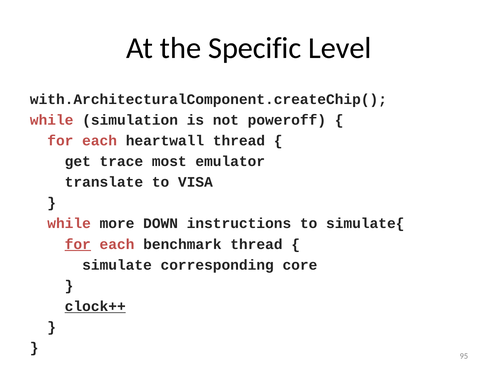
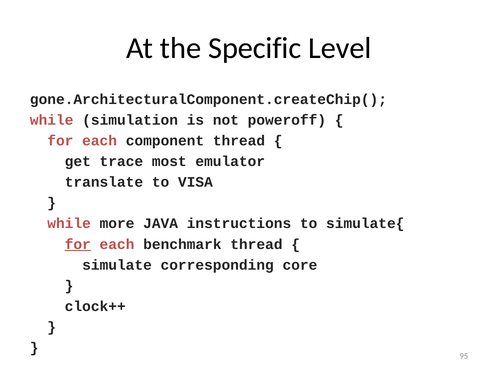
with.ArchitecturalComponent.createChip(: with.ArchitecturalComponent.createChip( -> gone.ArchitecturalComponent.createChip(
heartwall: heartwall -> component
DOWN: DOWN -> JAVA
clock++ underline: present -> none
